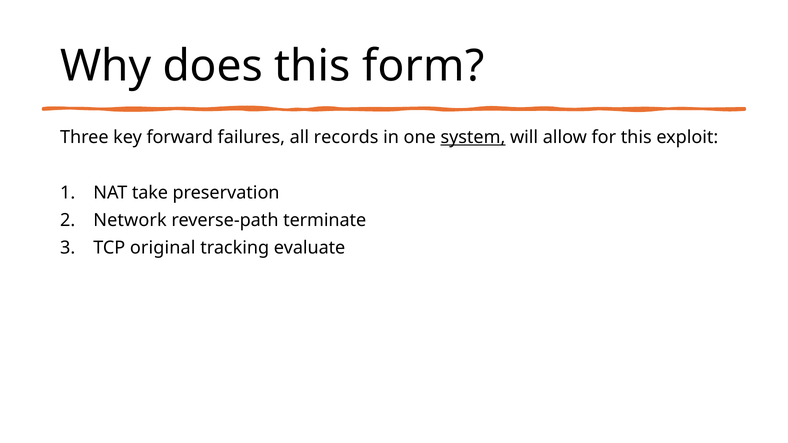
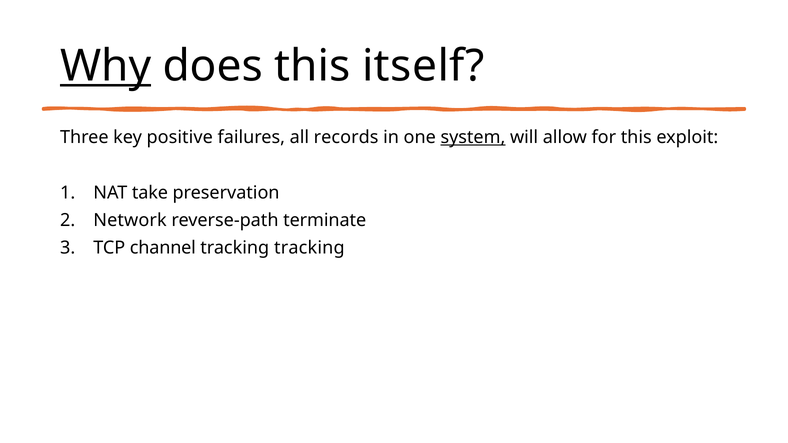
Why underline: none -> present
form: form -> itself
forward: forward -> positive
original: original -> channel
tracking evaluate: evaluate -> tracking
